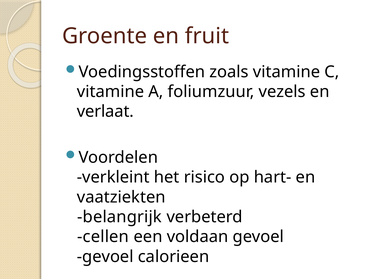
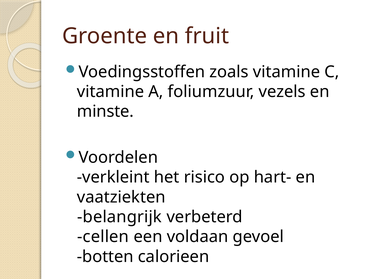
verlaat: verlaat -> minste
gevoel at (105, 257): gevoel -> botten
